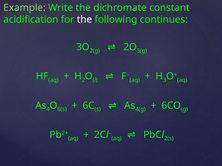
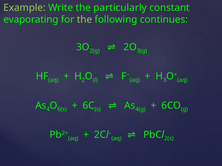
dichromate: dichromate -> particularly
acidification: acidification -> evaporating
the at (84, 20) colour: white -> light green
